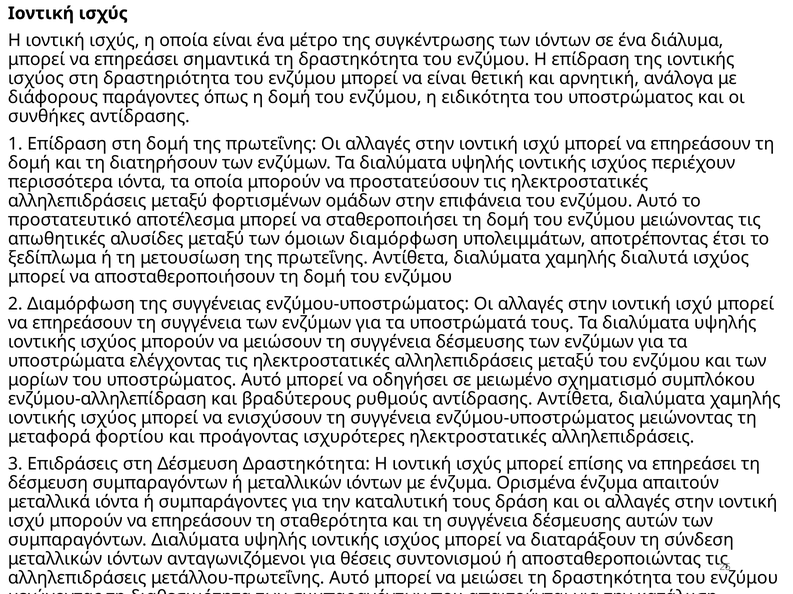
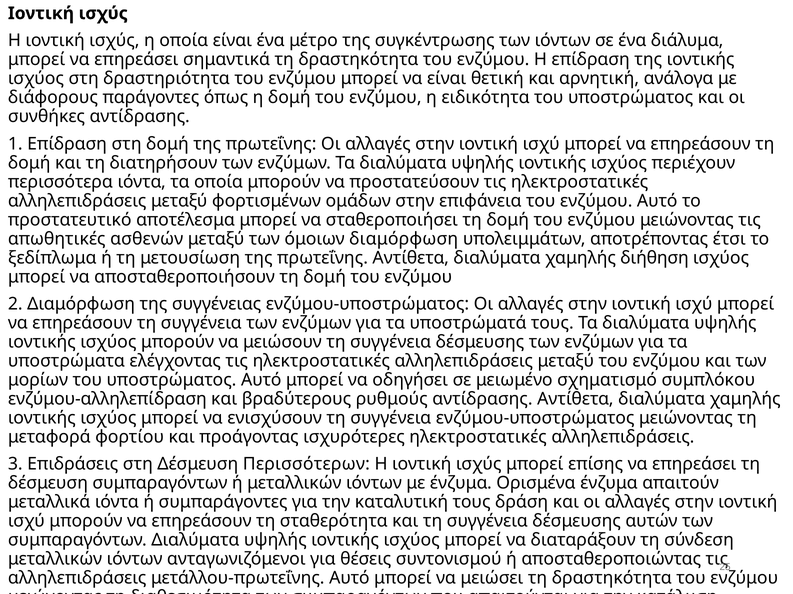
αλυσίδες: αλυσίδες -> ασθενών
διαλυτά: διαλυτά -> διήθηση
Δέσμευση Δραστηκότητα: Δραστηκότητα -> Περισσότερων
